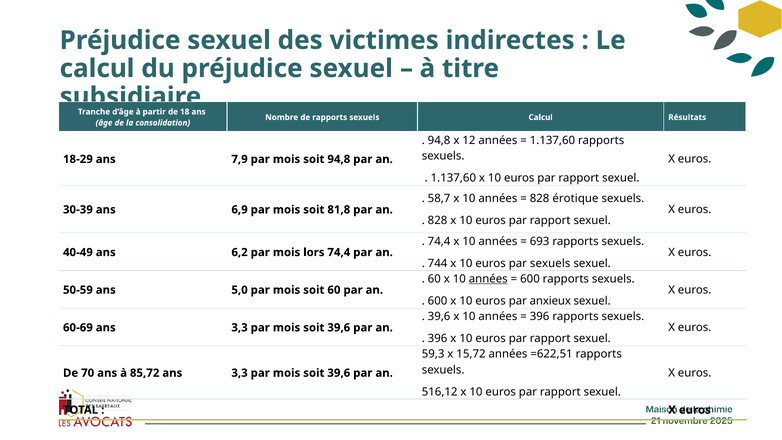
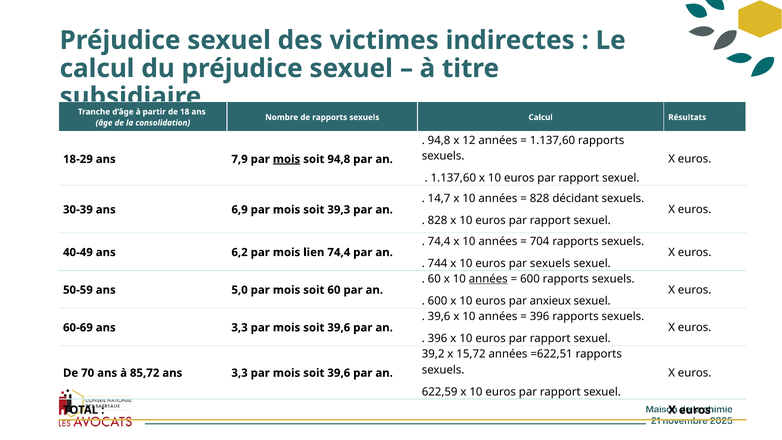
mois at (287, 159) underline: none -> present
58,7: 58,7 -> 14,7
érotique: érotique -> décidant
81,8: 81,8 -> 39,3
693: 693 -> 704
lors: lors -> lien
59,3: 59,3 -> 39,2
516,12: 516,12 -> 622,59
